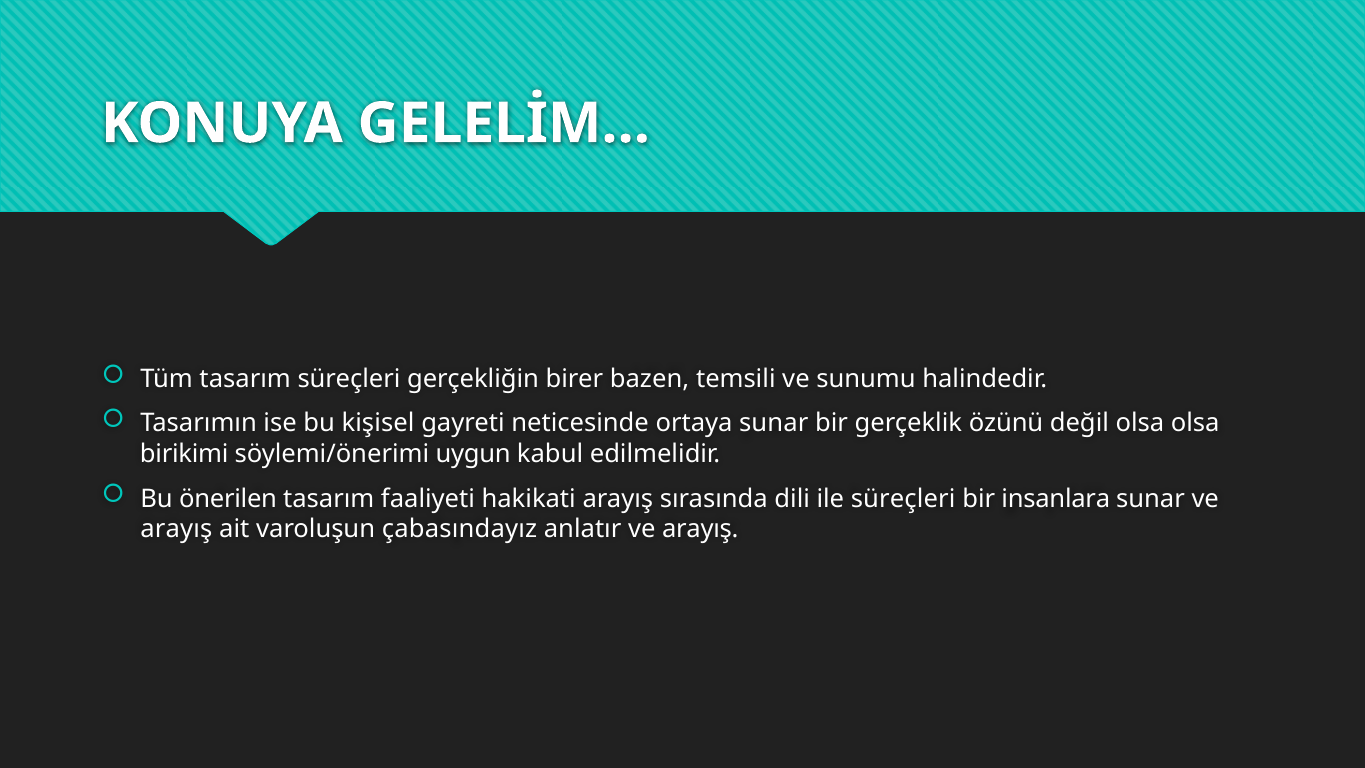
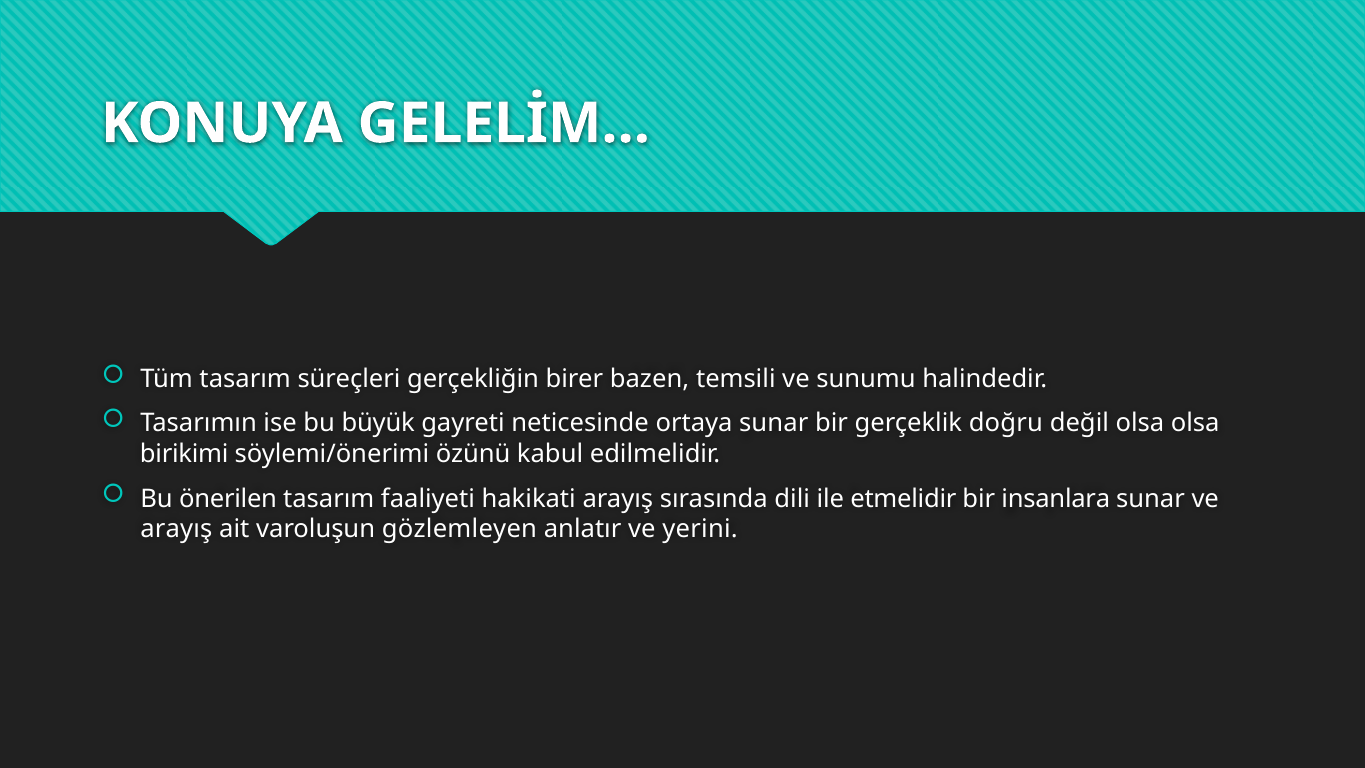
kişisel: kişisel -> büyük
özünü: özünü -> doğru
uygun: uygun -> özünü
ile süreçleri: süreçleri -> etmelidir
çabasındayız: çabasındayız -> gözlemleyen
anlatır ve arayış: arayış -> yerini
